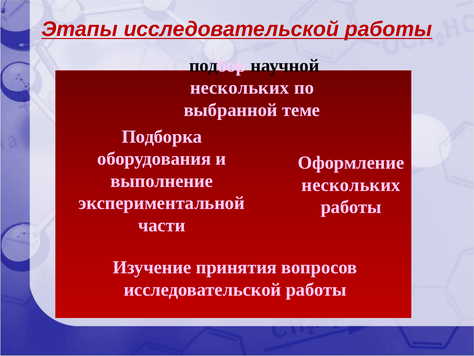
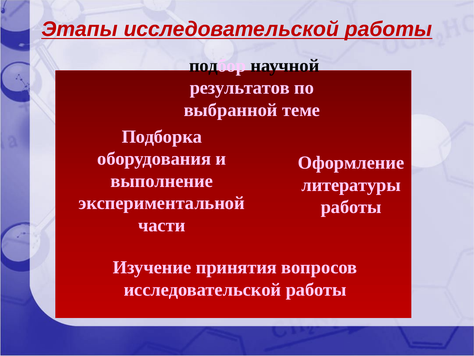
нескольких at (240, 88): нескольких -> результатов
нескольких at (351, 185): нескольких -> литературы
